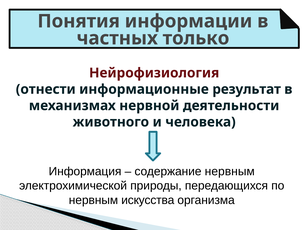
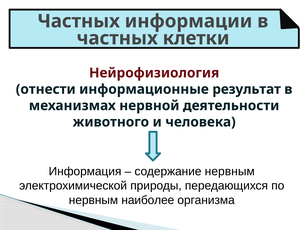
Понятия at (79, 21): Понятия -> Частных
только: только -> клетки
искусства: искусства -> наиболее
